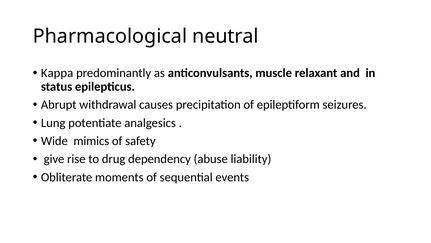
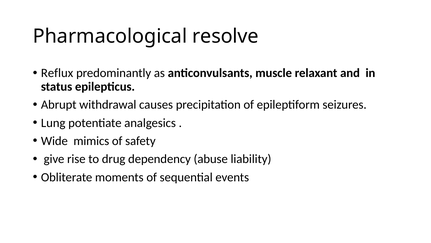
neutral: neutral -> resolve
Kappa: Kappa -> Reflux
